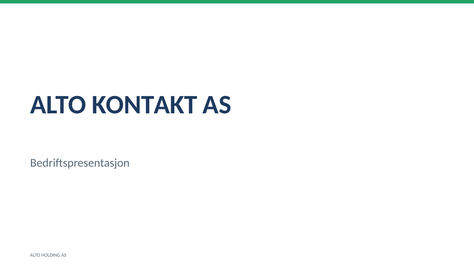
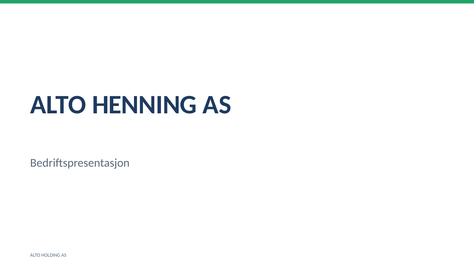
KONTAKT: KONTAKT -> HENNING
